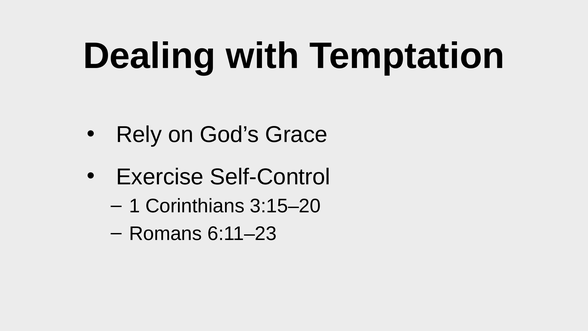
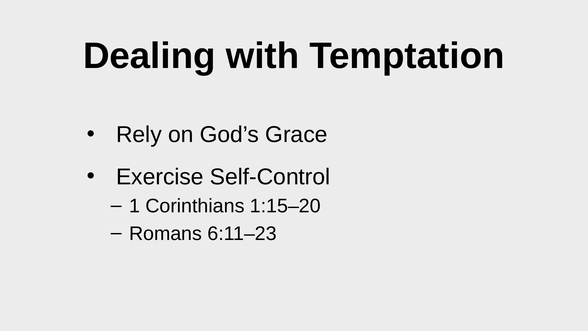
3:15–20: 3:15–20 -> 1:15–20
